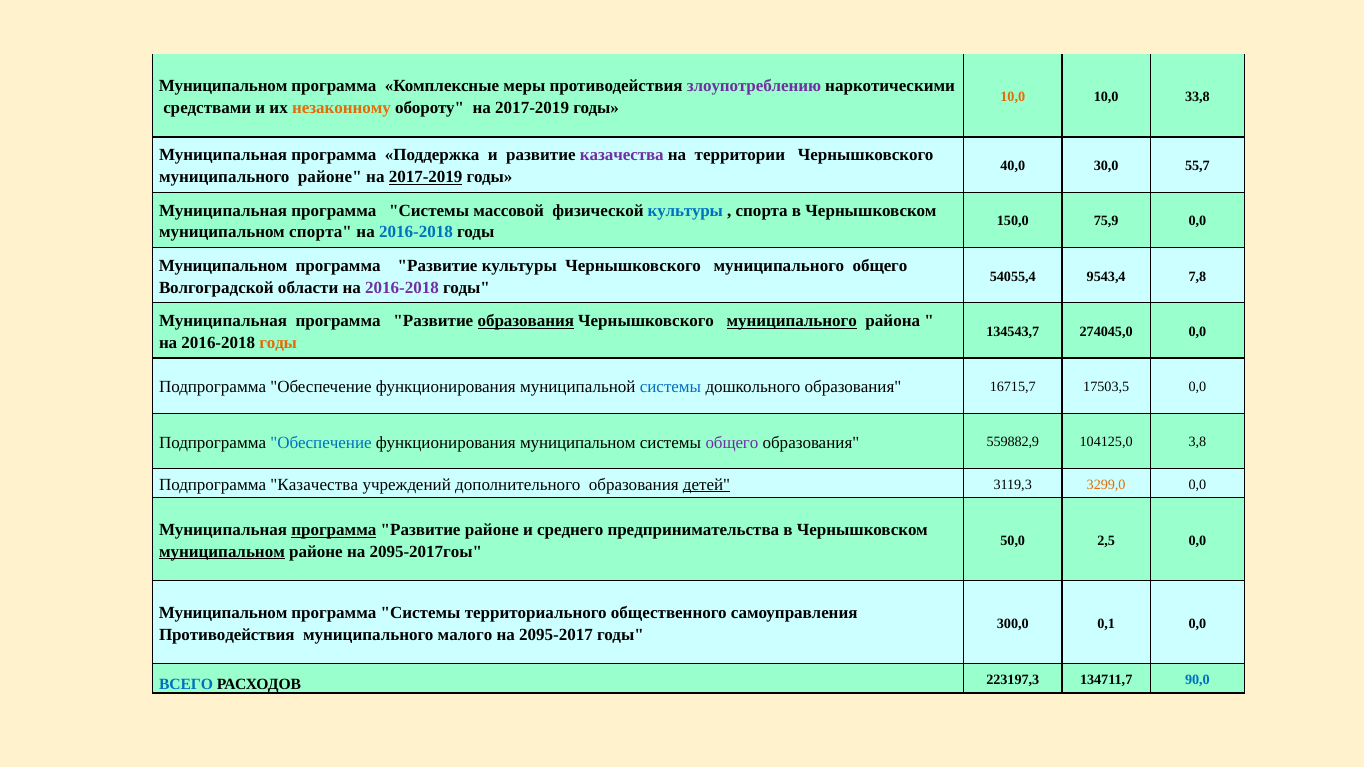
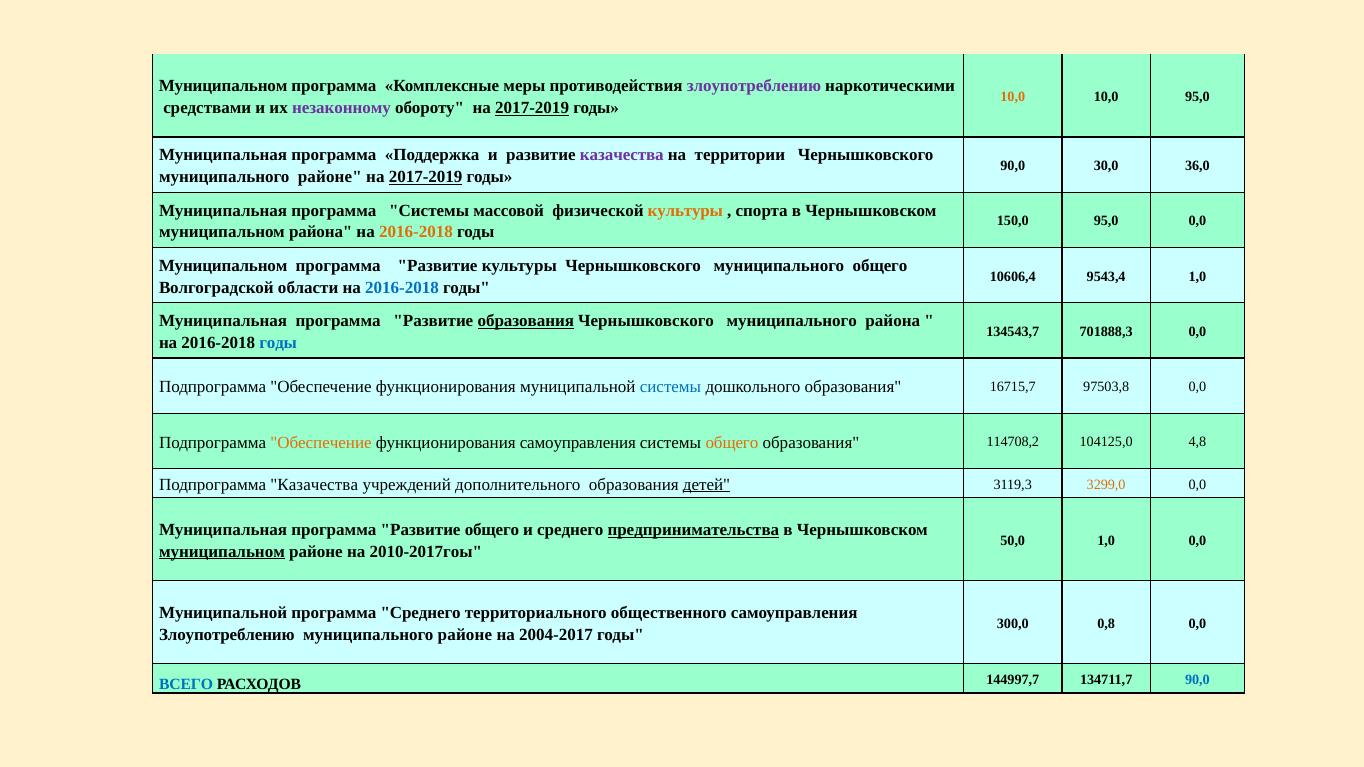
10,0 33,8: 33,8 -> 95,0
незаконному colour: orange -> purple
2017-2019 at (532, 108) underline: none -> present
40,0 at (1013, 166): 40,0 -> 90,0
55,7: 55,7 -> 36,0
культуры at (685, 211) colour: blue -> orange
150,0 75,9: 75,9 -> 95,0
муниципальном спорта: спорта -> района
2016-2018 at (416, 232) colour: blue -> orange
54055,4: 54055,4 -> 10606,4
9543,4 7,8: 7,8 -> 1,0
2016-2018 at (402, 288) colour: purple -> blue
муниципального at (792, 321) underline: present -> none
274045,0: 274045,0 -> 701888,3
годы at (278, 343) colour: orange -> blue
17503,5: 17503,5 -> 97503,8
Обеспечение at (321, 443) colour: blue -> orange
функционирования муниципальном: муниципальном -> самоуправления
общего at (732, 443) colour: purple -> orange
559882,9: 559882,9 -> 114708,2
3,8: 3,8 -> 4,8
программа at (334, 530) underline: present -> none
Развитие районе: районе -> общего
предпринимательства underline: none -> present
50,0 2,5: 2,5 -> 1,0
2095-2017гоы: 2095-2017гоы -> 2010-2017гоы
Муниципальном at (223, 613): Муниципальном -> Муниципальной
Системы at (421, 613): Системы -> Среднего
0,1: 0,1 -> 0,8
Противодействия at (227, 635): Противодействия -> Злоупотреблению
малого at (465, 635): малого -> районе
2095-2017: 2095-2017 -> 2004-2017
223197,3: 223197,3 -> 144997,7
